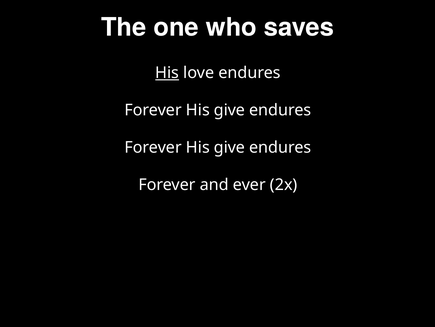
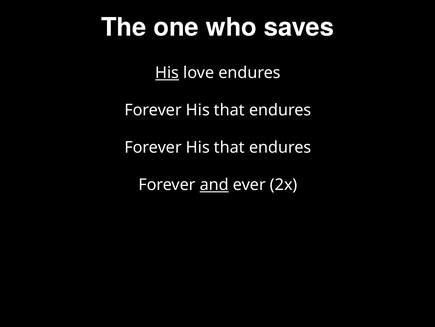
give at (229, 110): give -> that
give at (229, 147): give -> that
and underline: none -> present
